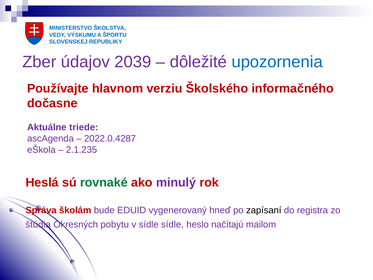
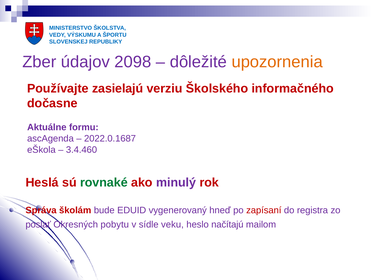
2039: 2039 -> 2098
upozornenia colour: blue -> orange
hlavnom: hlavnom -> zasielajú
triede: triede -> formu
2022.0.4287: 2022.0.4287 -> 2022.0.1687
2.1.235: 2.1.235 -> 3.4.460
zapísaní colour: black -> red
štúdia: štúdia -> poslať
sídle sídle: sídle -> veku
